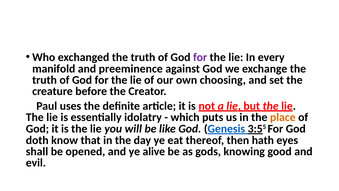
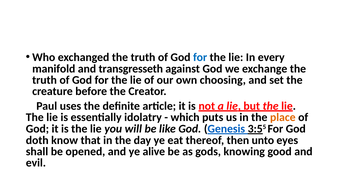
for at (200, 57) colour: purple -> blue
preeminence: preeminence -> transgresseth
hath: hath -> unto
